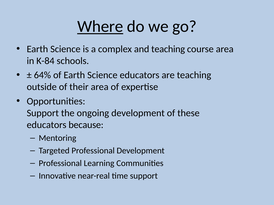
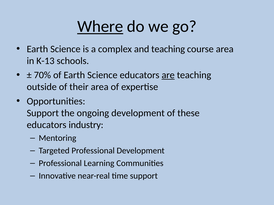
K-84: K-84 -> K-13
64%: 64% -> 70%
are underline: none -> present
because: because -> industry
